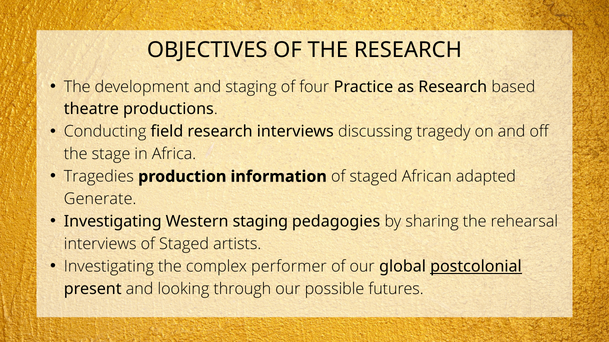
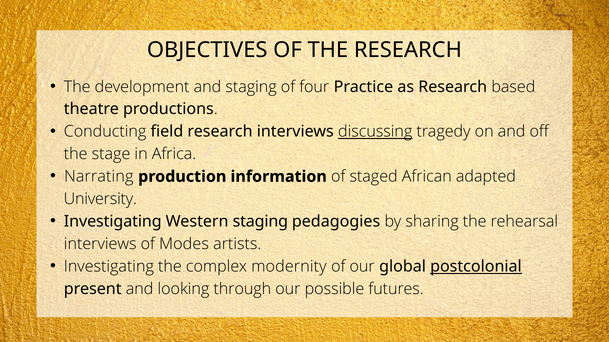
discussing underline: none -> present
Tragedies: Tragedies -> Narrating
Generate: Generate -> University
Staged at (184, 244): Staged -> Modes
performer: performer -> modernity
